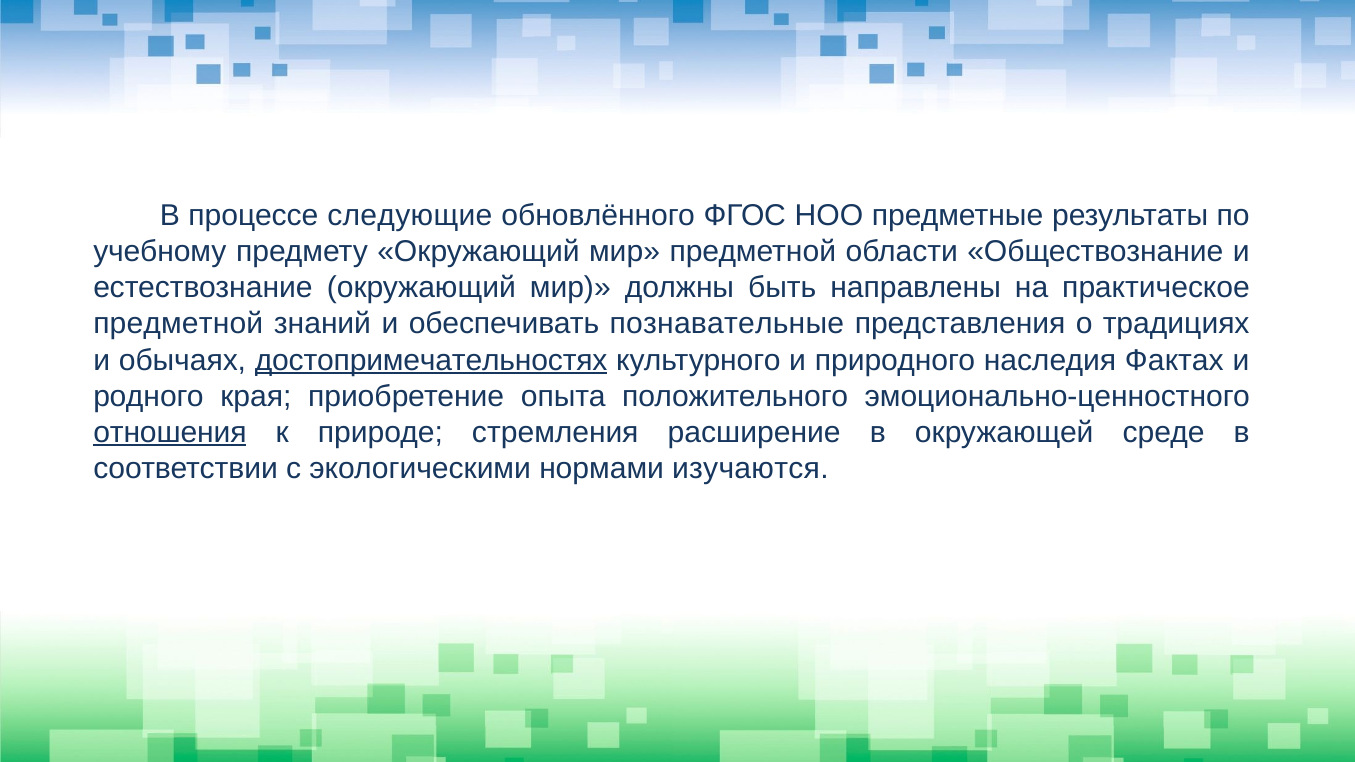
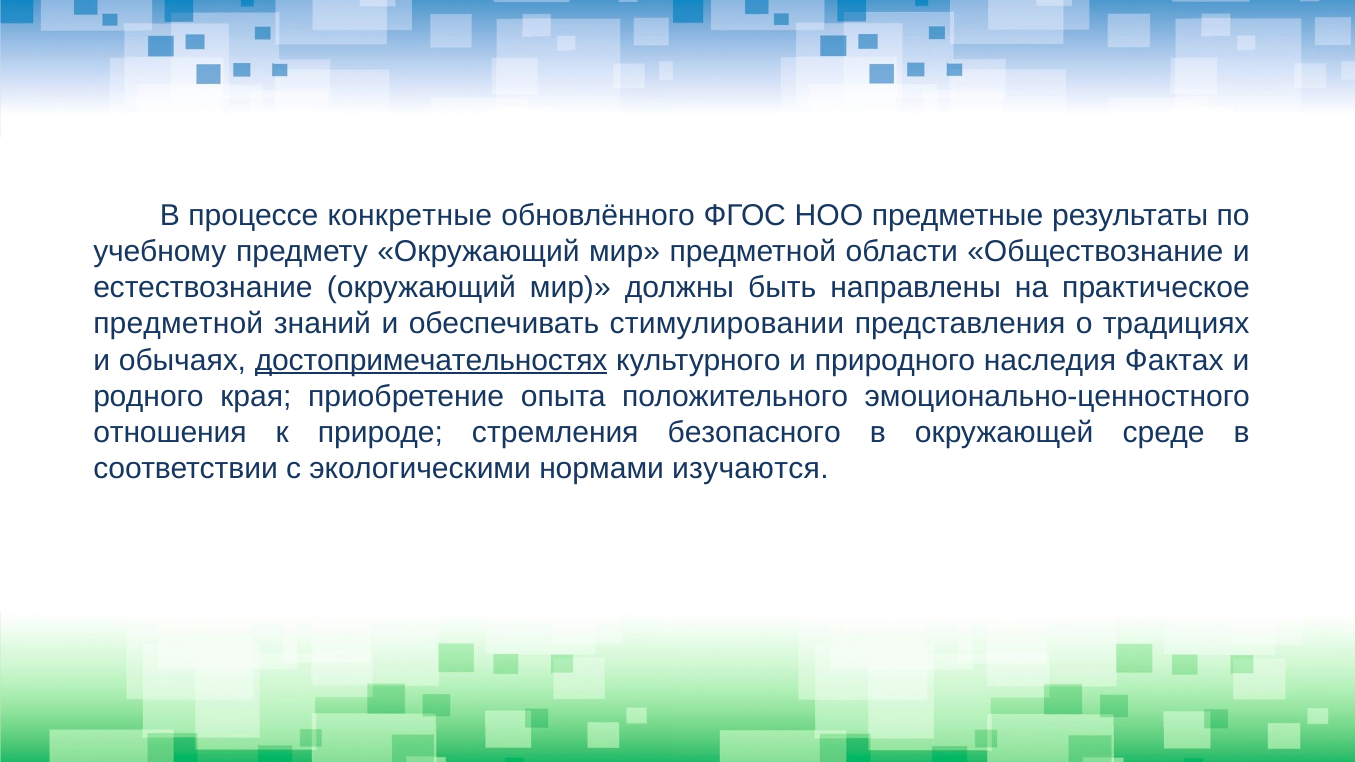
следующие: следующие -> конкретные
познавательные: познавательные -> стимулировании
отношения underline: present -> none
расширение: расширение -> безопасного
